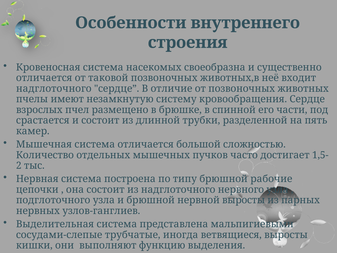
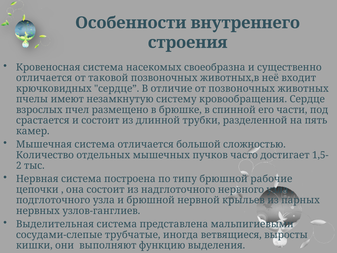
надглоточного at (54, 88): надглоточного -> крючковидных
нервной выросты: выросты -> крыльев
